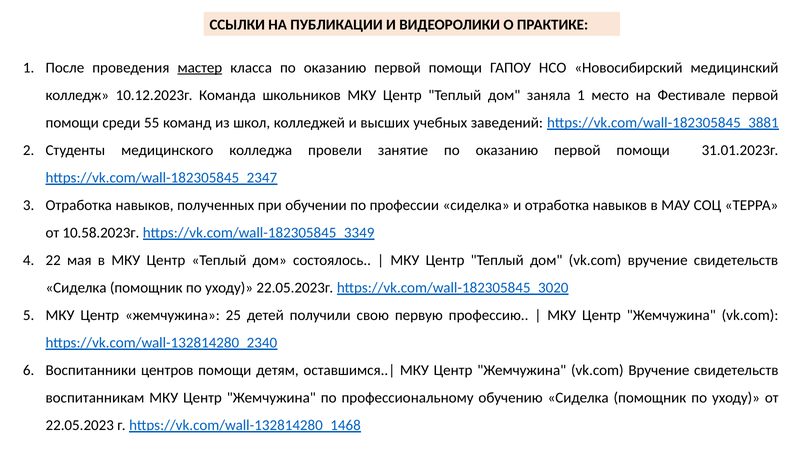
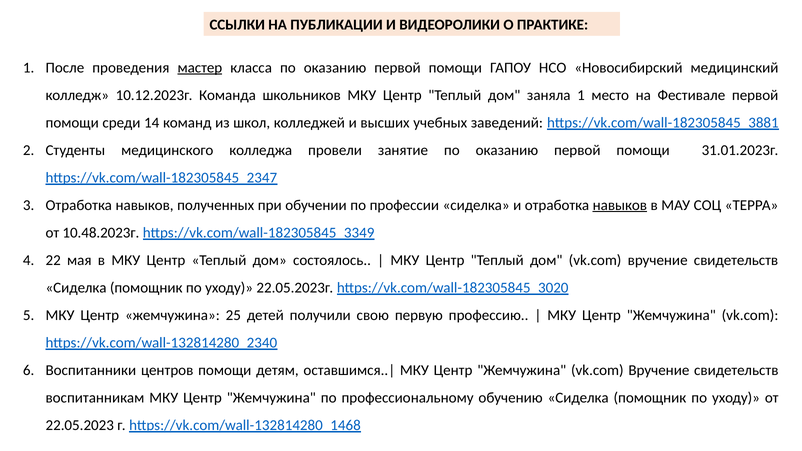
55: 55 -> 14
навыков at (620, 205) underline: none -> present
10.58.2023г: 10.58.2023г -> 10.48.2023г
